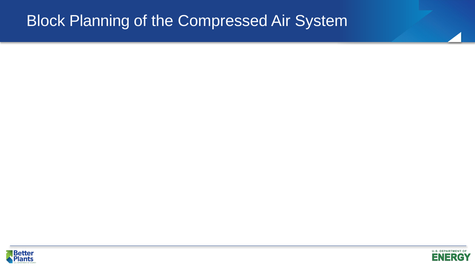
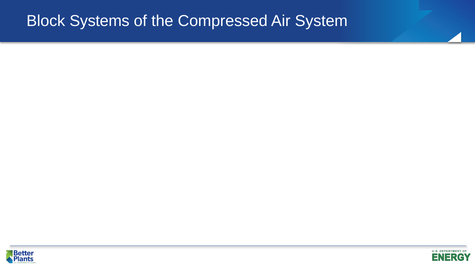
Planning: Planning -> Systems
